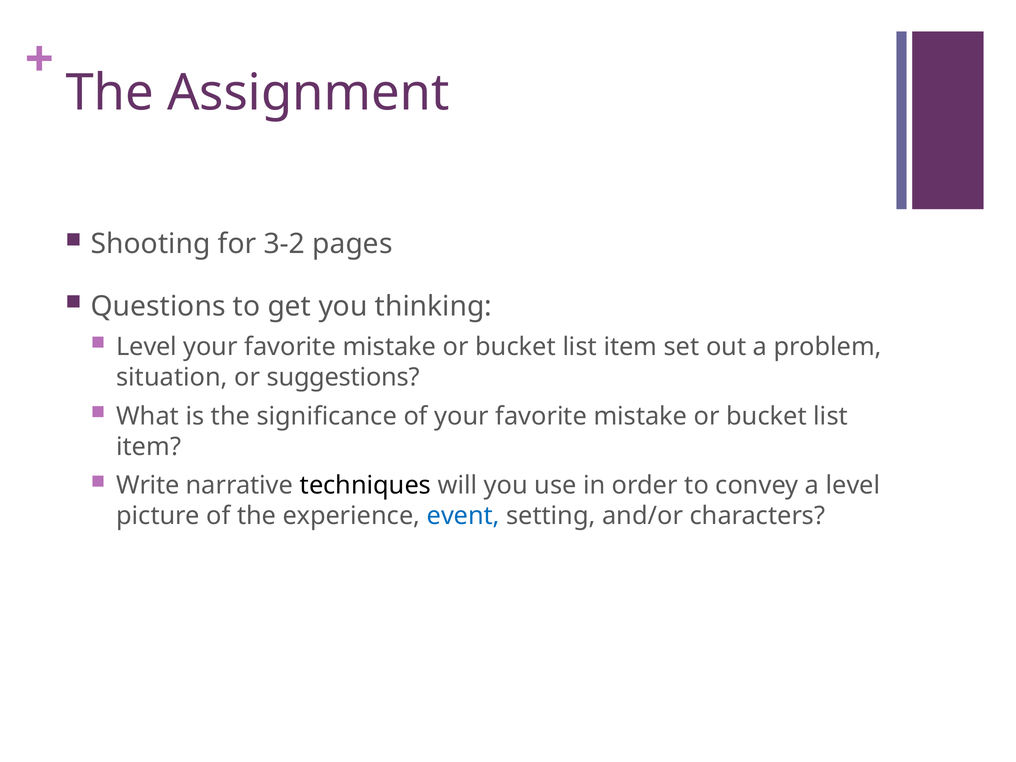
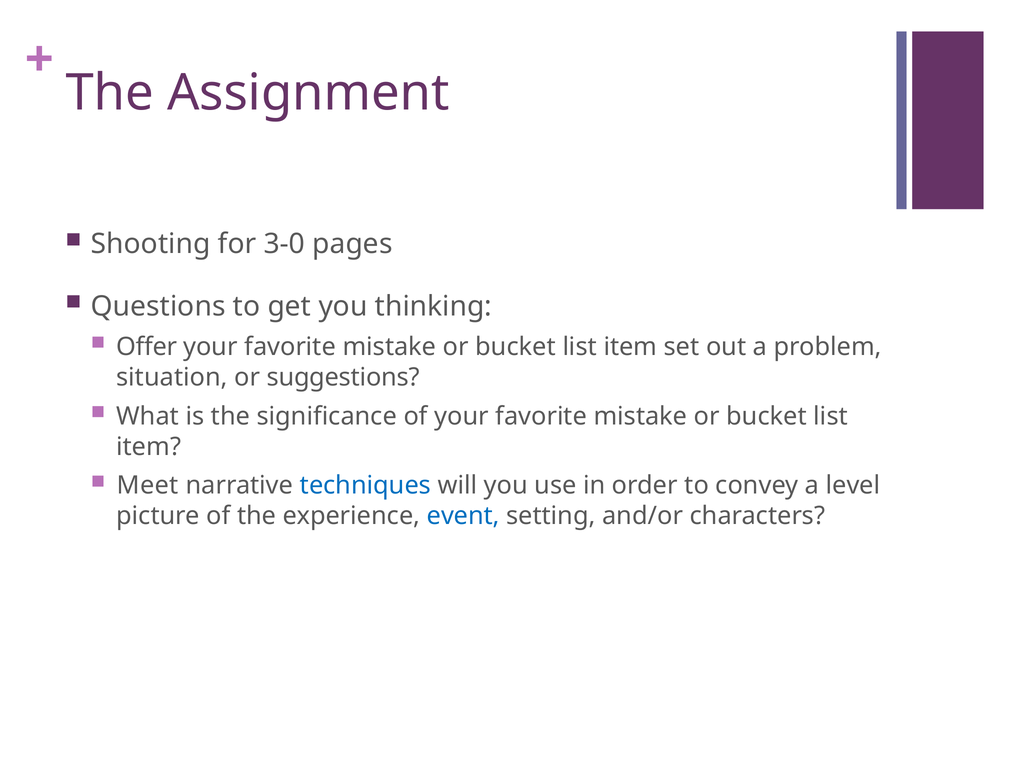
3-2: 3-2 -> 3-0
Level at (147, 347): Level -> Offer
Write: Write -> Meet
techniques colour: black -> blue
